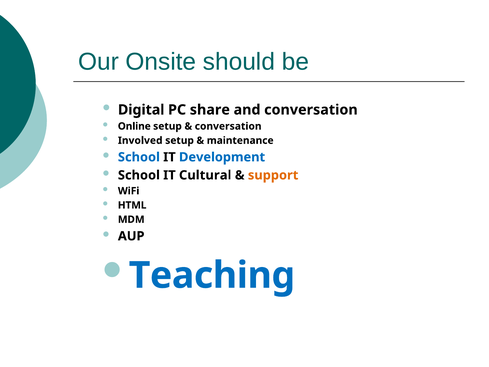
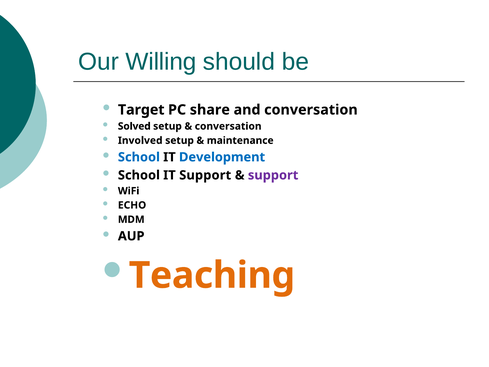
Onsite: Onsite -> Willing
Digital: Digital -> Target
Online: Online -> Solved
IT Cultural: Cultural -> Support
support at (273, 175) colour: orange -> purple
HTML: HTML -> ECHO
Teaching colour: blue -> orange
